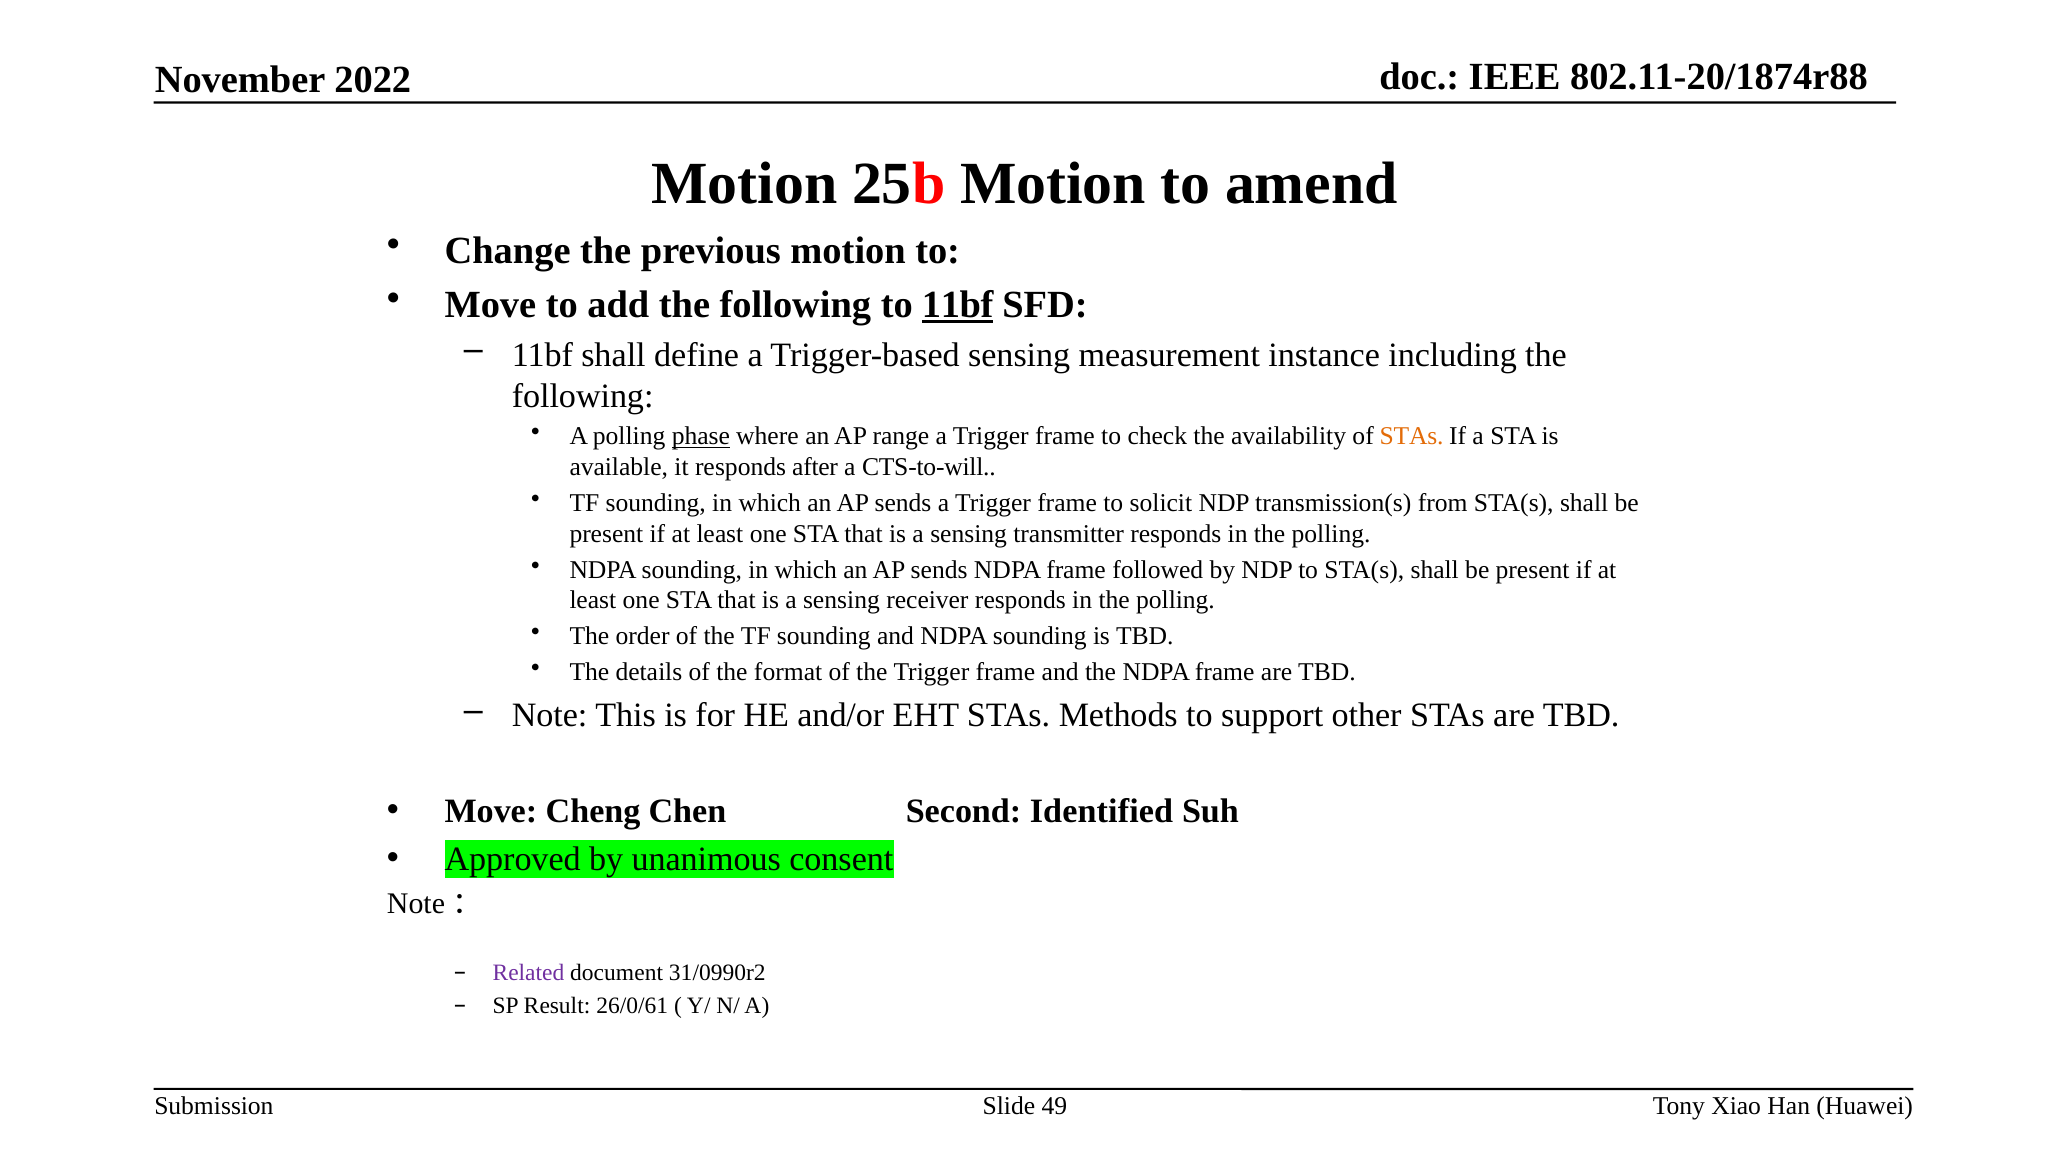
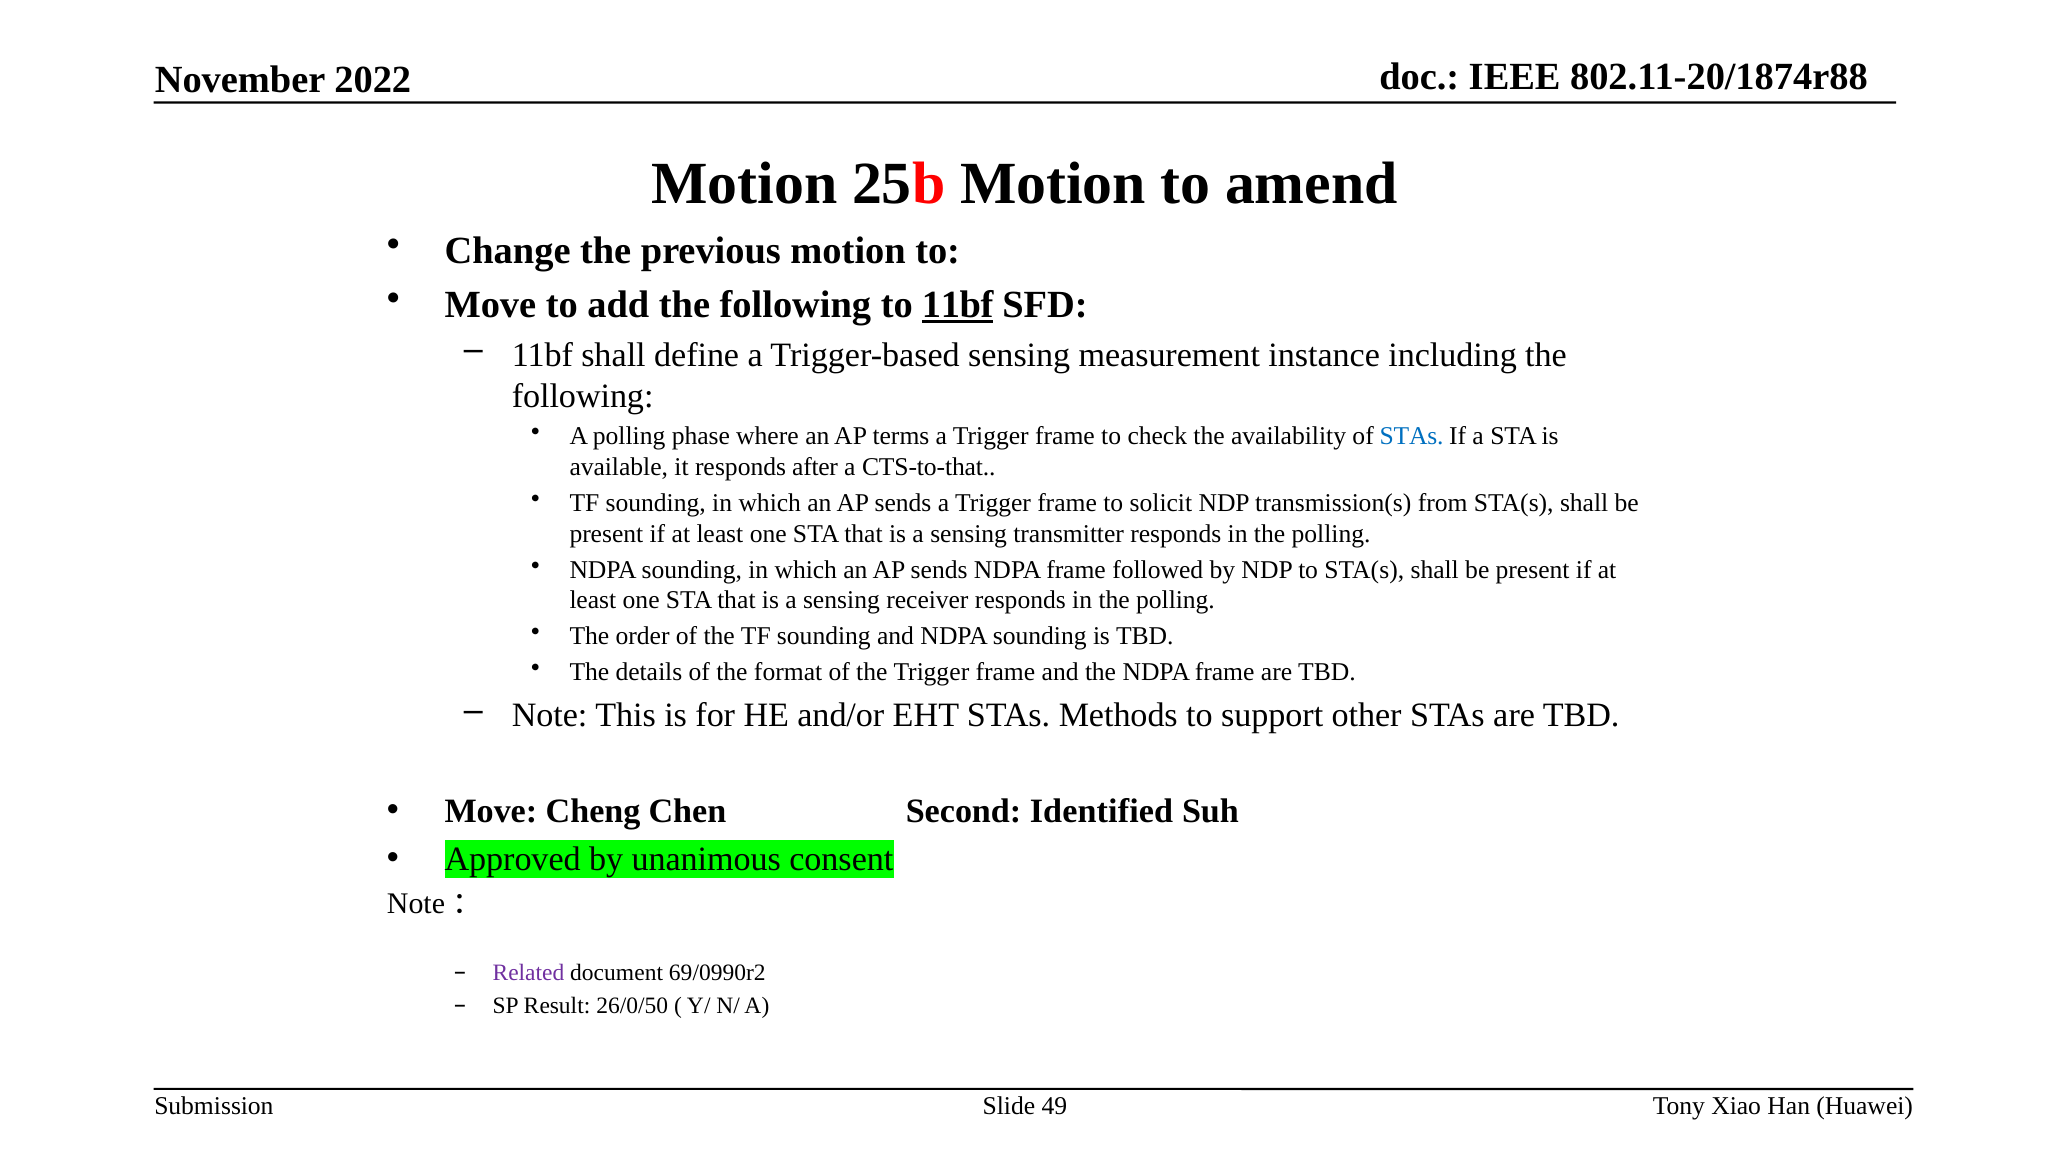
phase underline: present -> none
range: range -> terms
STAs at (1412, 437) colour: orange -> blue
CTS-to-will: CTS-to-will -> CTS-to-that
31/0990r2: 31/0990r2 -> 69/0990r2
26/0/61: 26/0/61 -> 26/0/50
